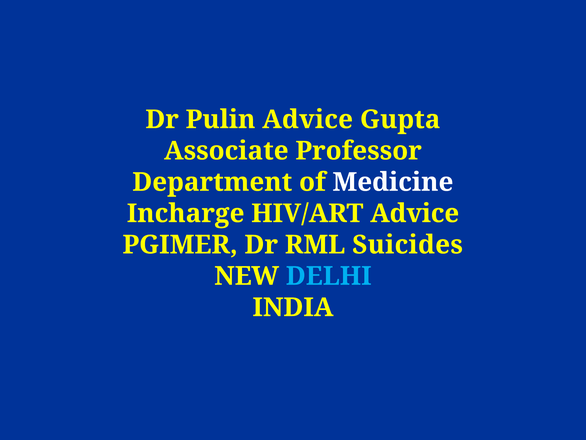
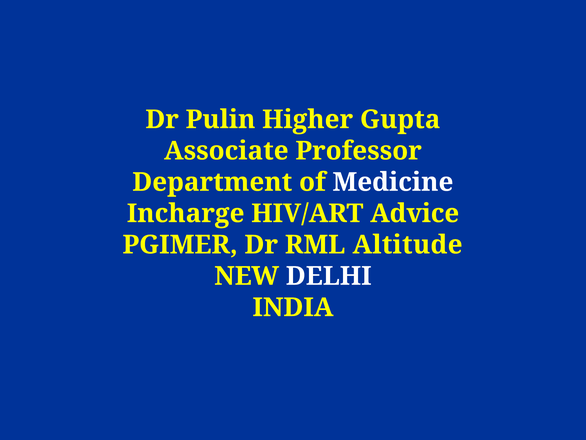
Pulin Advice: Advice -> Higher
Suicides: Suicides -> Altitude
DELHI colour: light blue -> white
